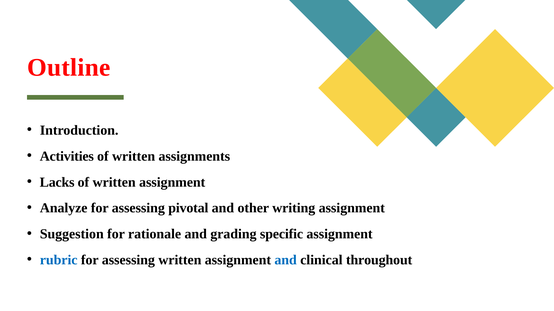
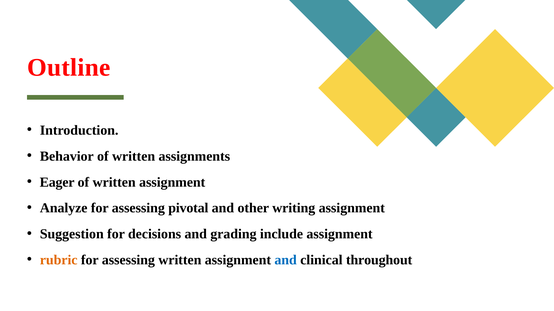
Activities: Activities -> Behavior
Lacks: Lacks -> Eager
rationale: rationale -> decisions
specific: specific -> include
rubric colour: blue -> orange
